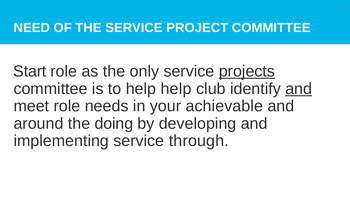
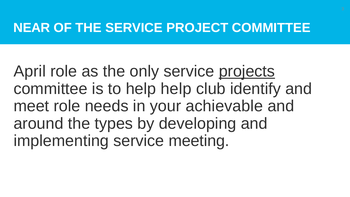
NEED: NEED -> NEAR
Start: Start -> April
and at (299, 89) underline: present -> none
doing: doing -> types
through: through -> meeting
